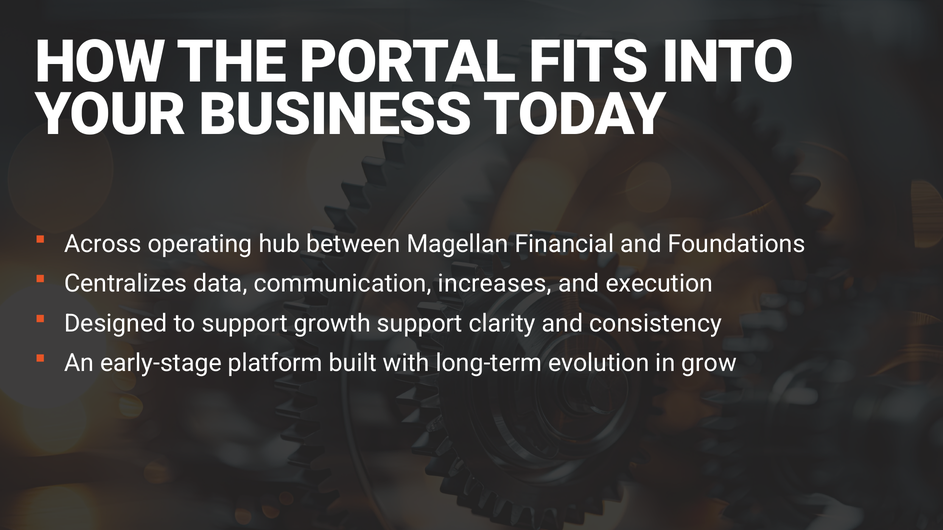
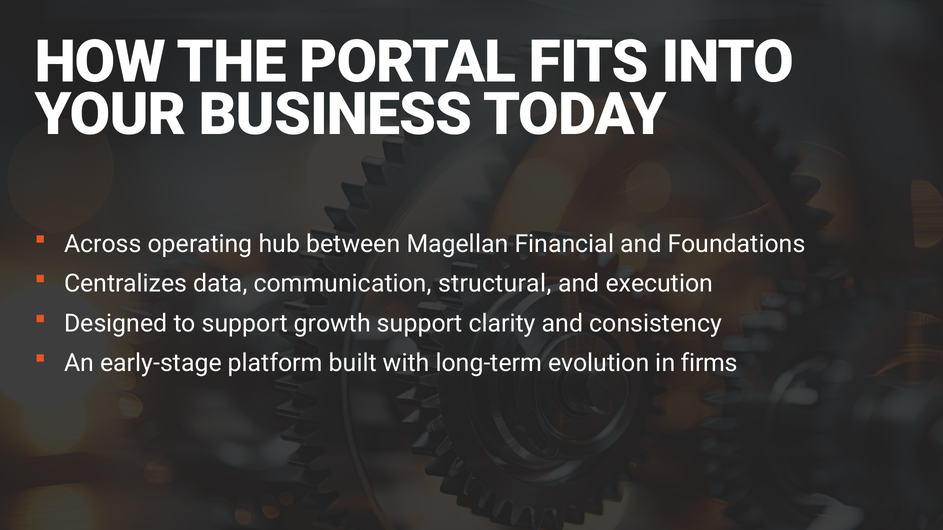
increases: increases -> structural
grow: grow -> firms
